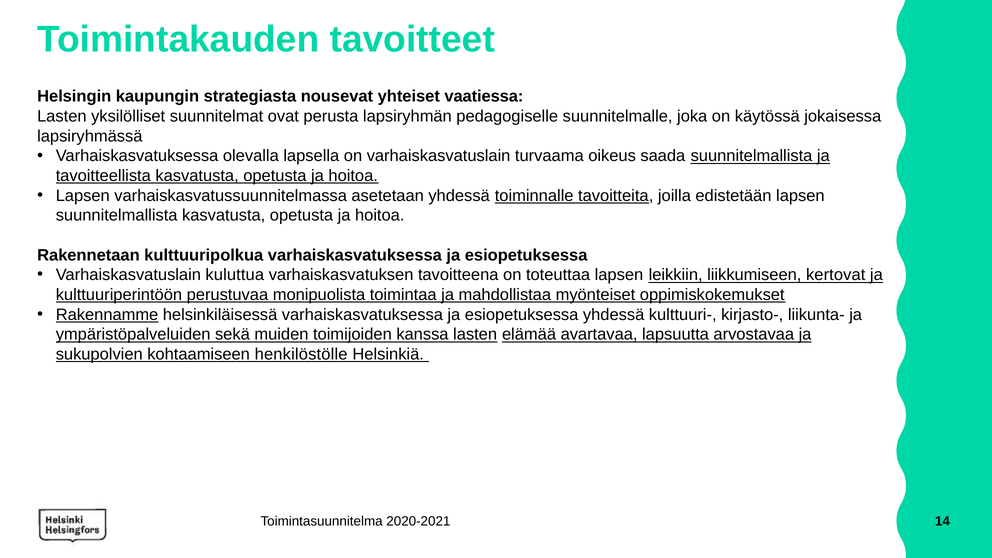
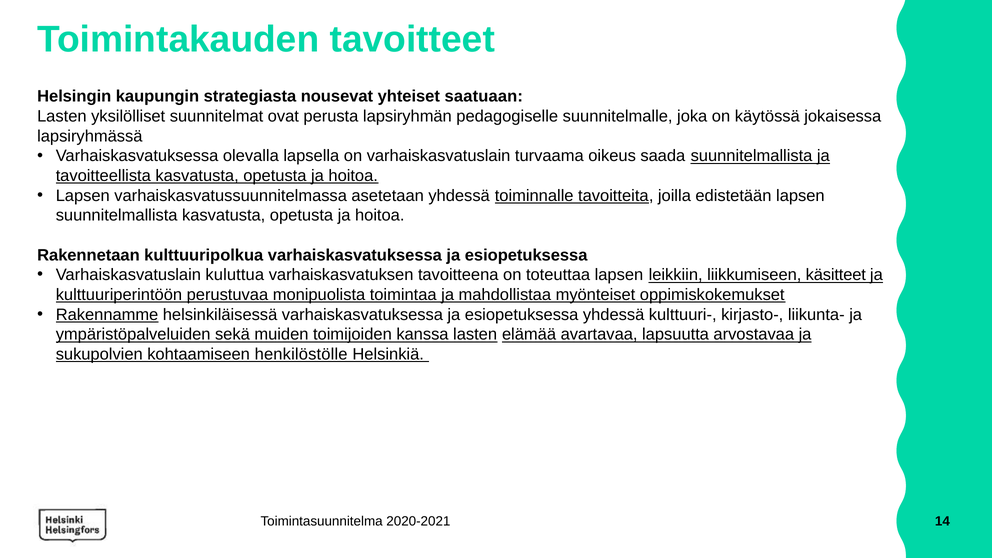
vaatiessa: vaatiessa -> saatuaan
kertovat: kertovat -> käsitteet
